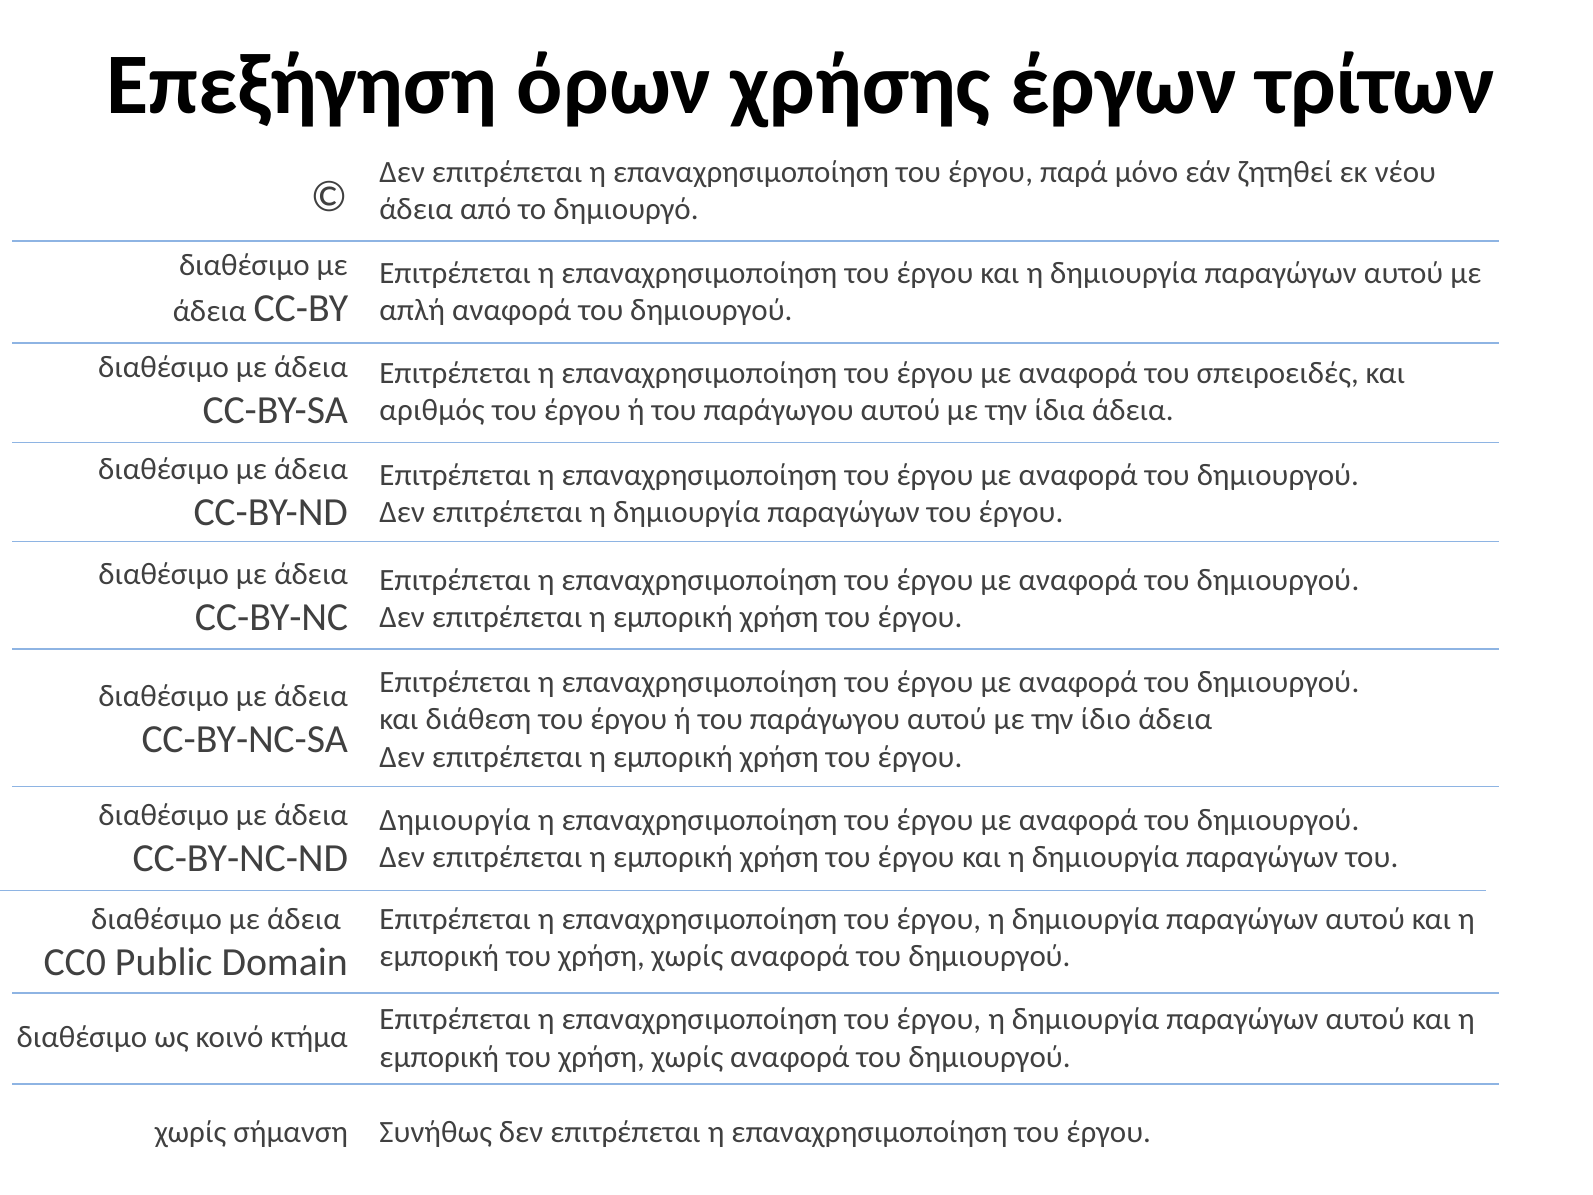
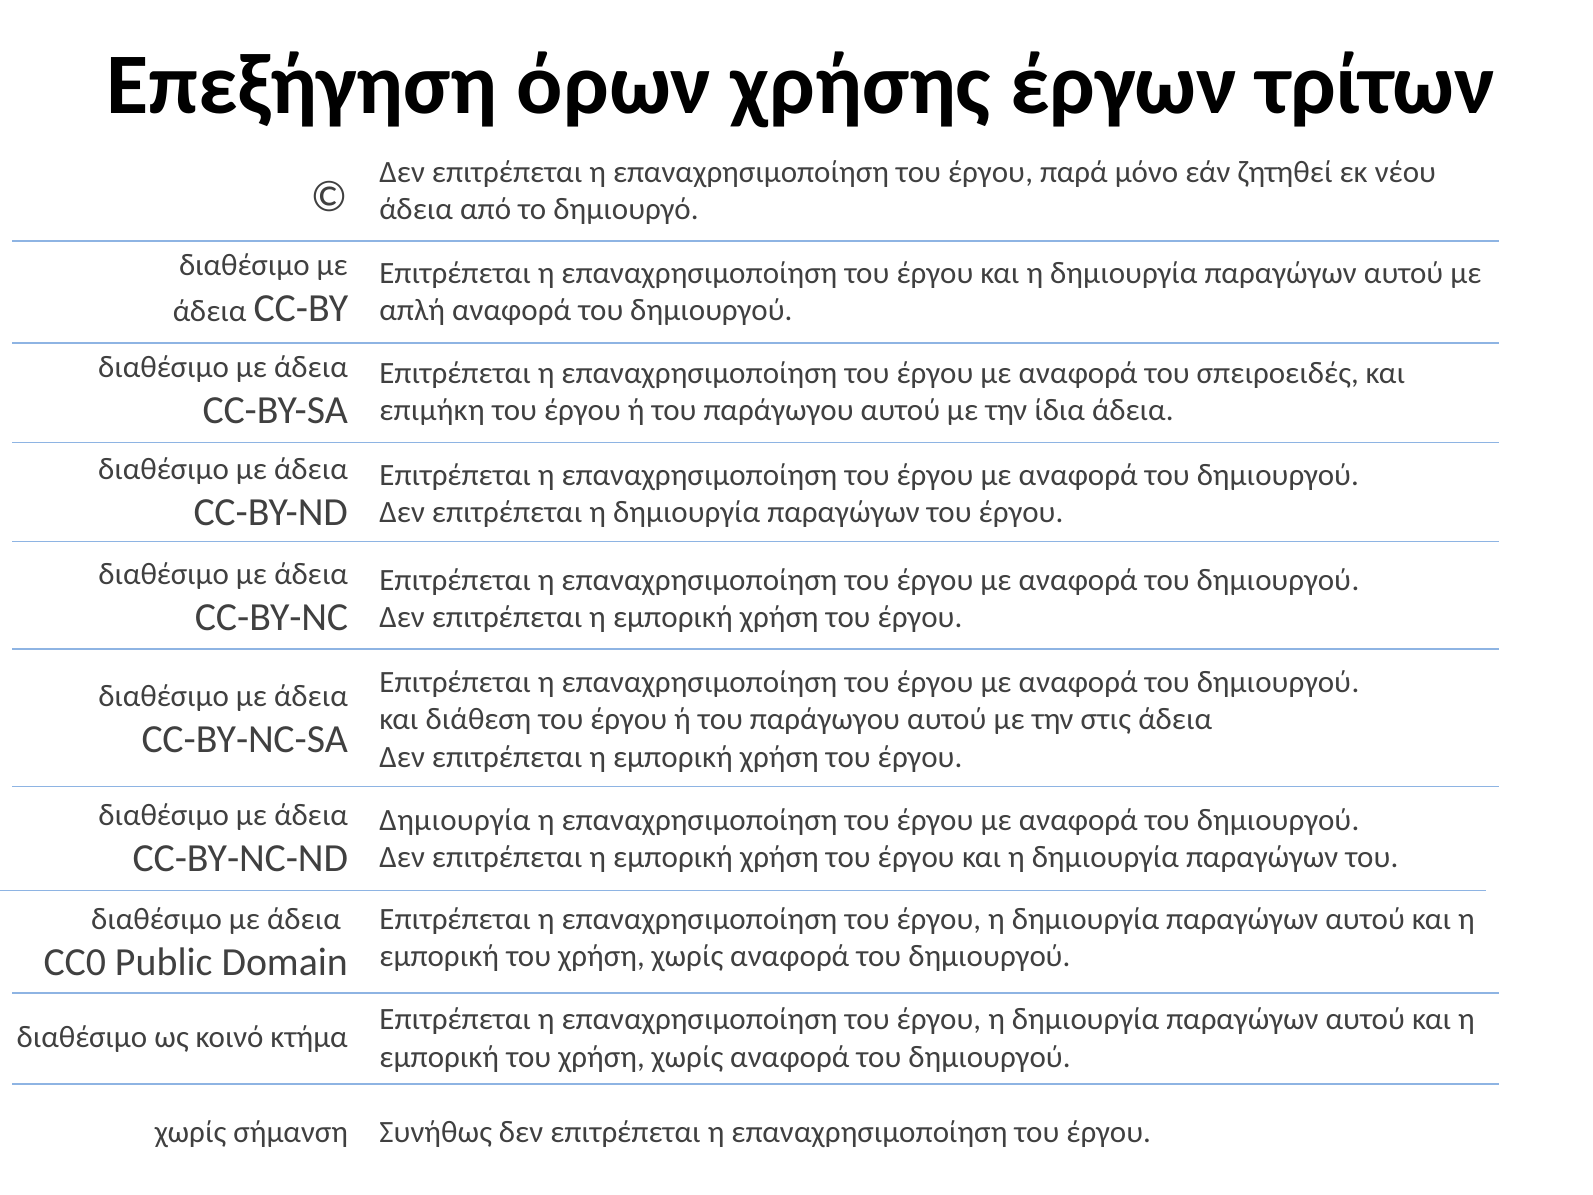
αριθμός: αριθμός -> επιμήκη
ίδιο: ίδιο -> στις
